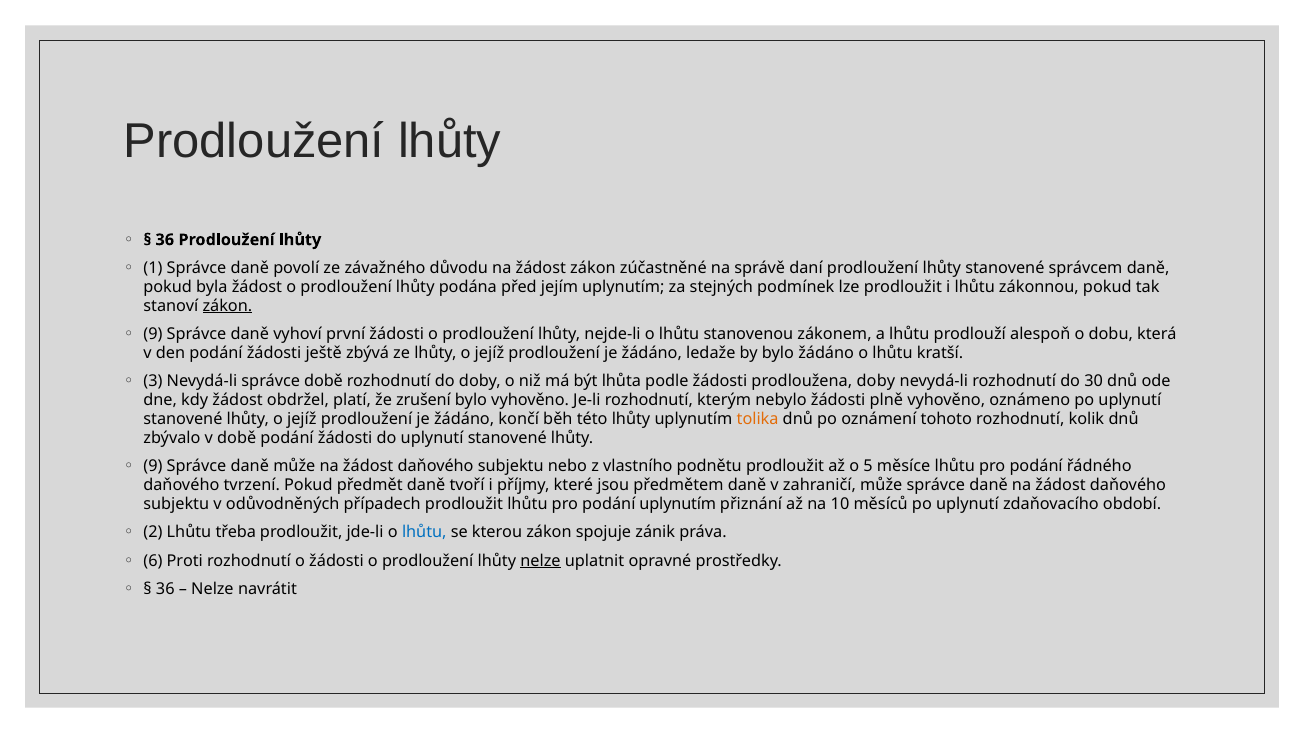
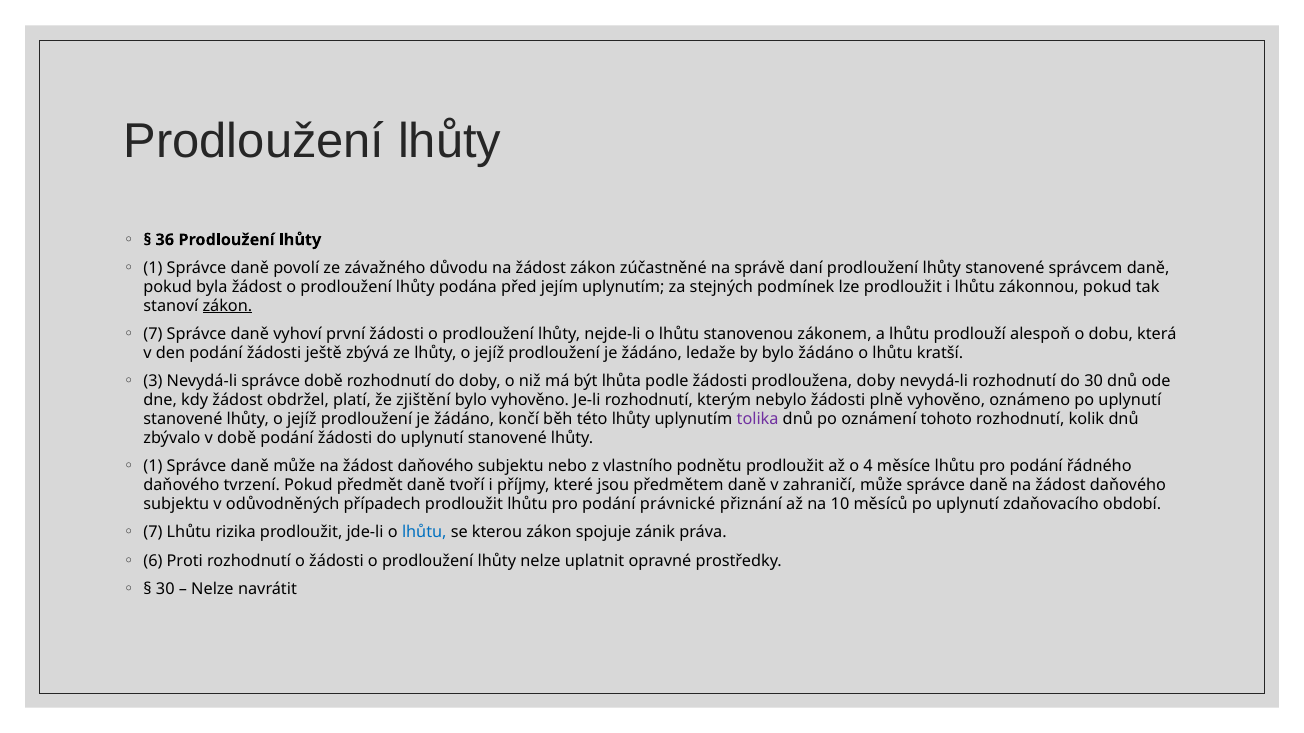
9 at (153, 334): 9 -> 7
zrušení: zrušení -> zjištění
tolika colour: orange -> purple
9 at (153, 467): 9 -> 1
5: 5 -> 4
podání uplynutím: uplynutím -> právnické
2 at (153, 533): 2 -> 7
třeba: třeba -> rizika
nelze at (540, 561) underline: present -> none
36 at (165, 590): 36 -> 30
